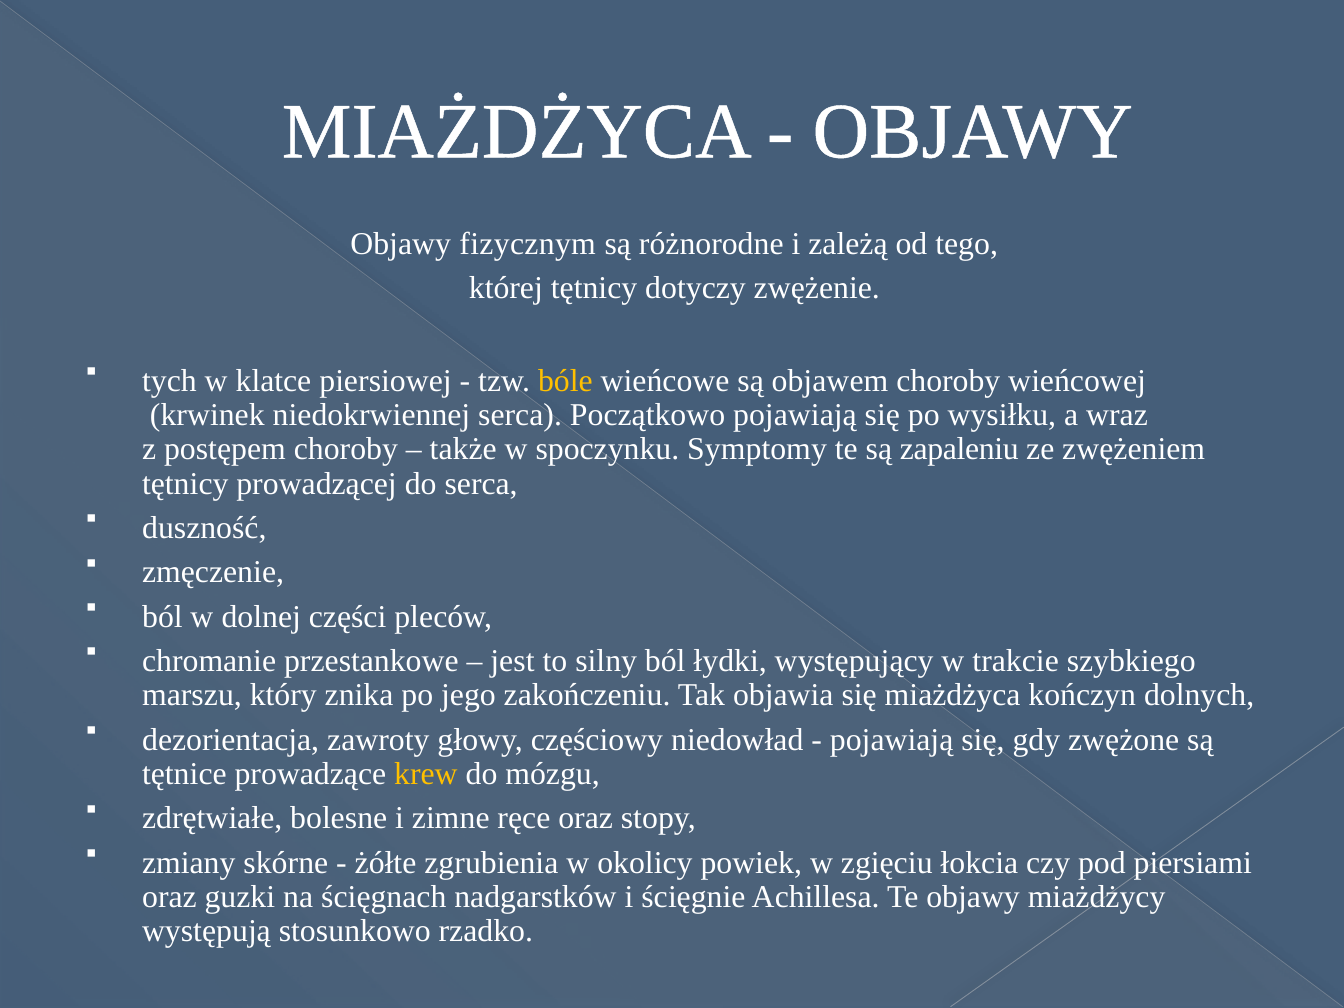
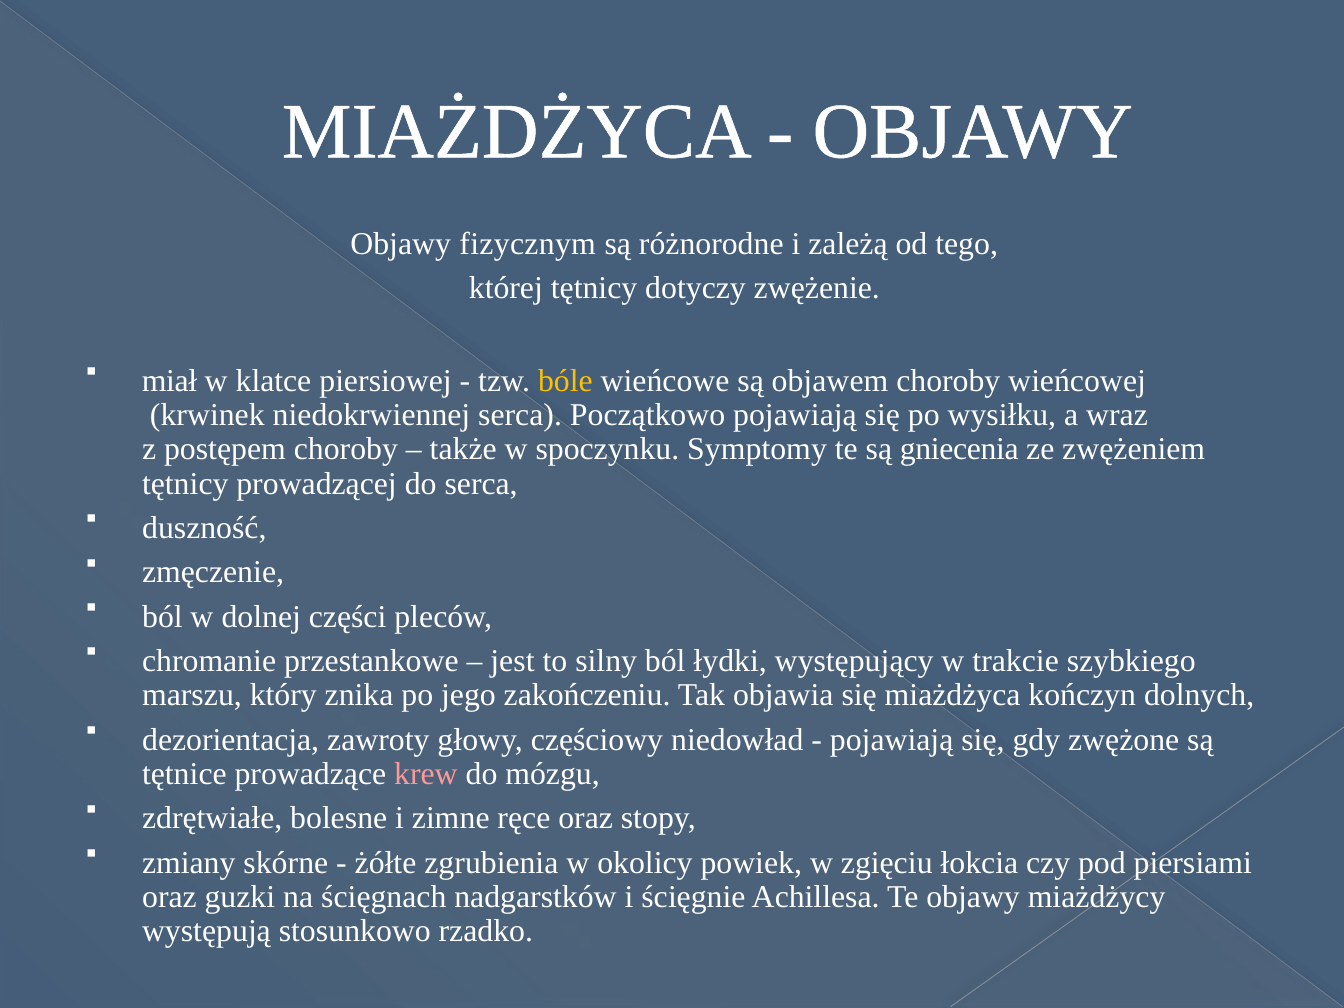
tych: tych -> miał
zapaleniu: zapaleniu -> gniecenia
krew colour: yellow -> pink
